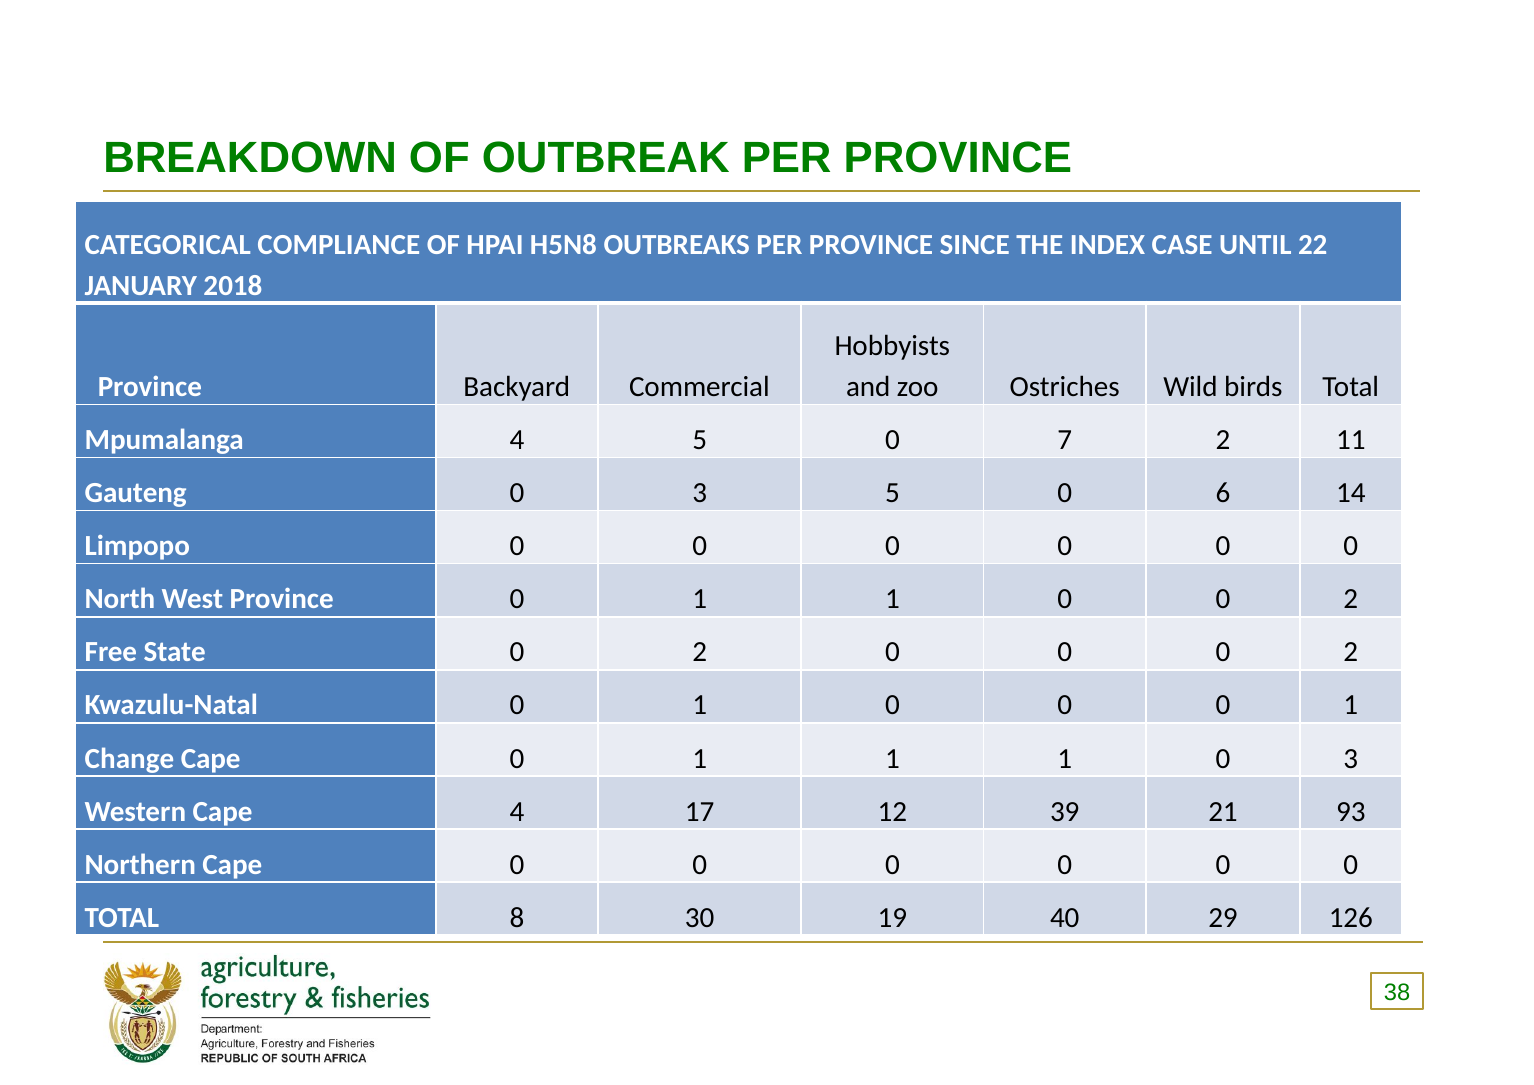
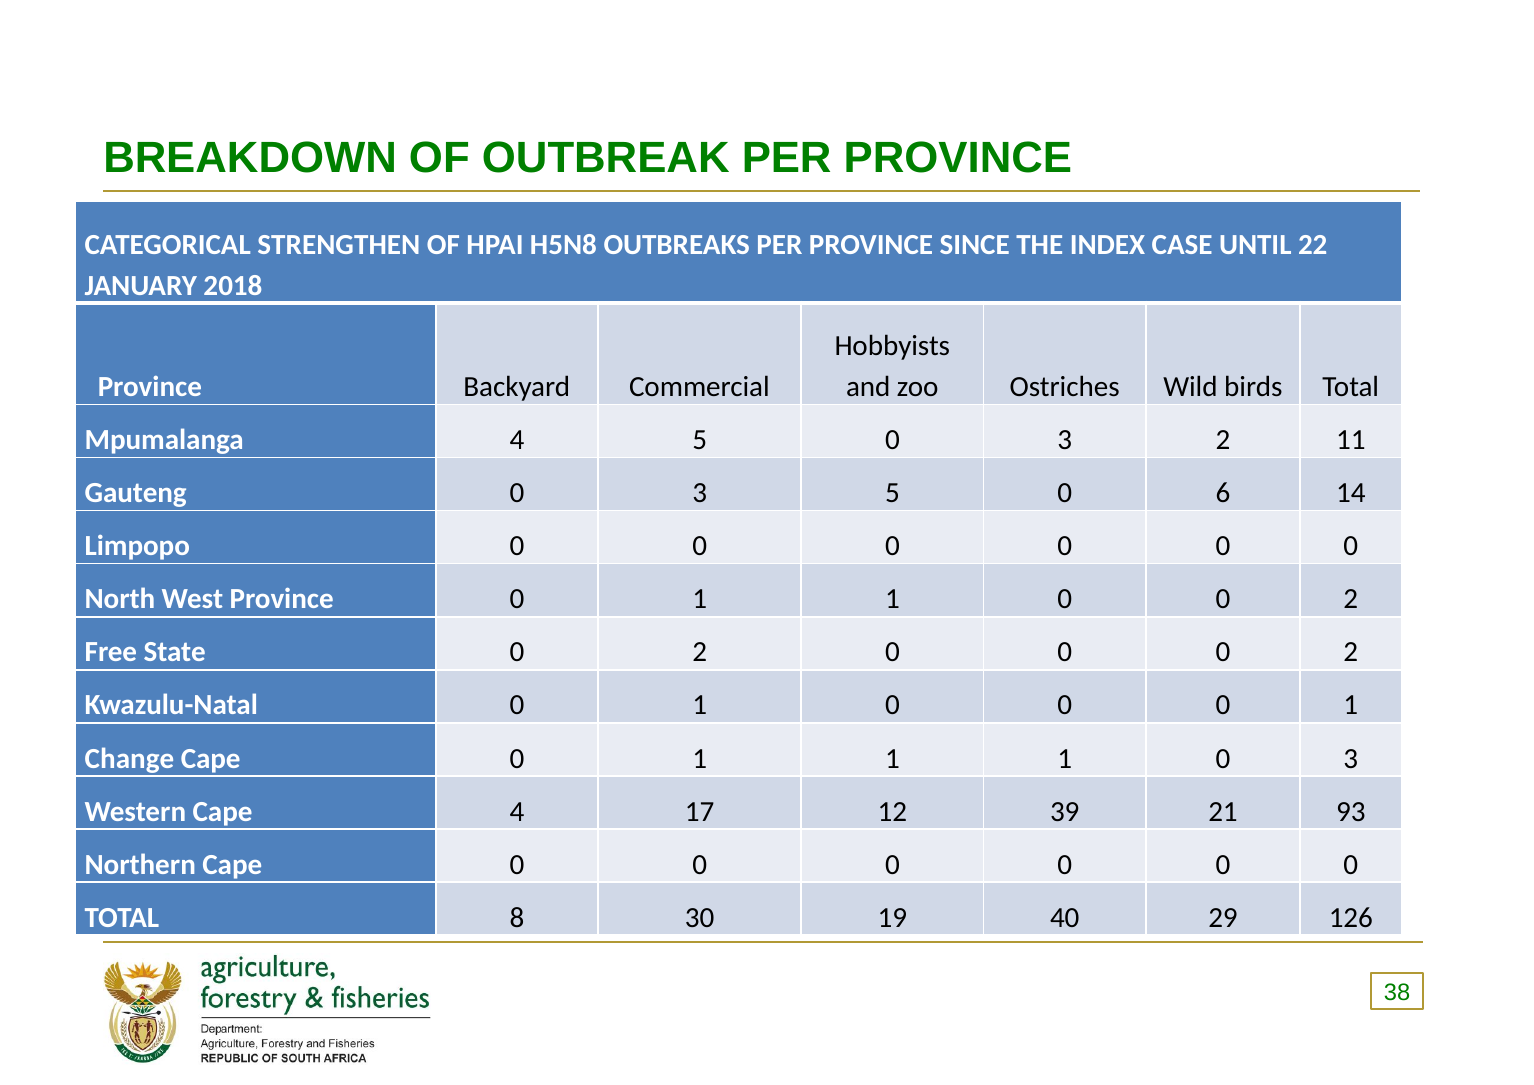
COMPLIANCE: COMPLIANCE -> STRENGTHEN
5 0 7: 7 -> 3
